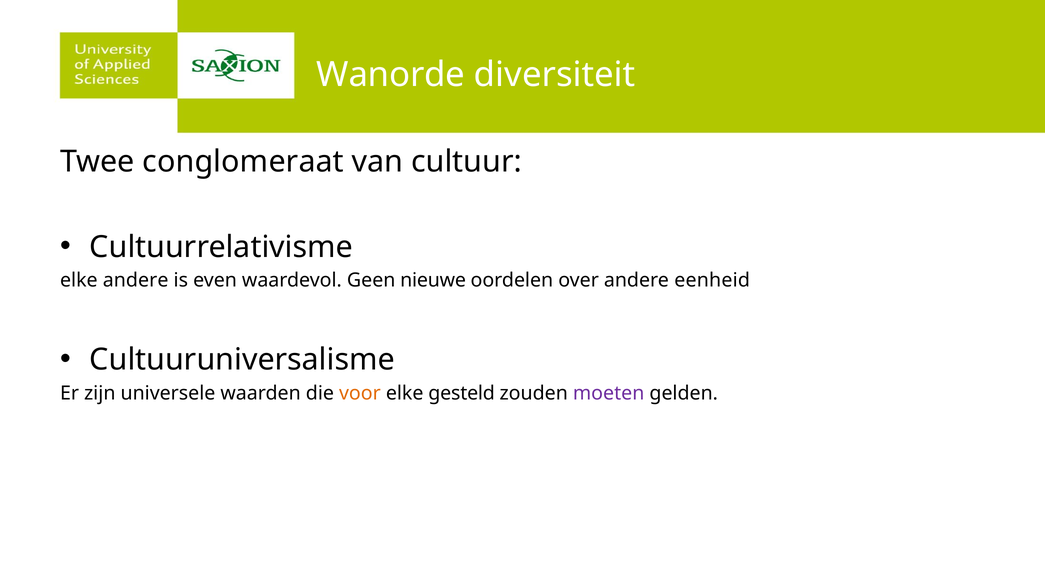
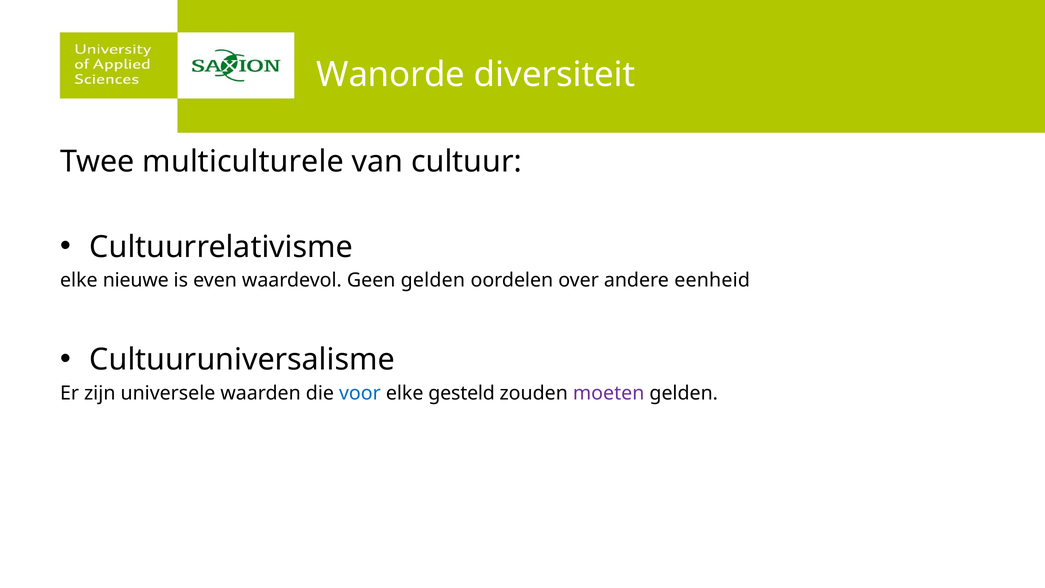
conglomeraat: conglomeraat -> multiculturele
elke andere: andere -> nieuwe
Geen nieuwe: nieuwe -> gelden
voor colour: orange -> blue
